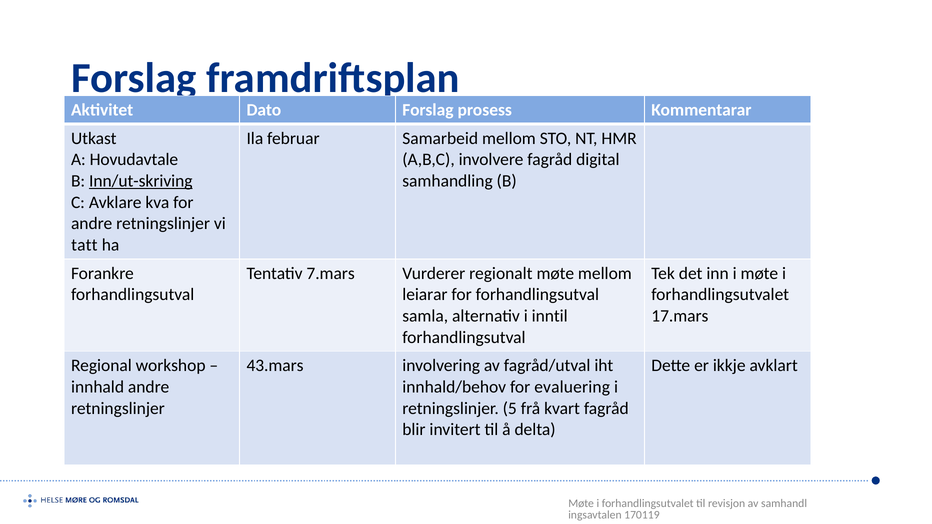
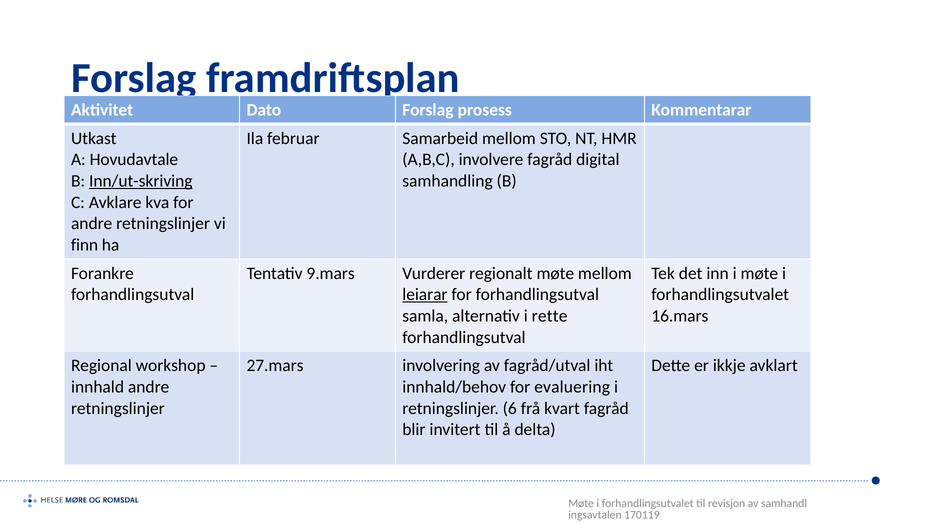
tatt: tatt -> finn
7.mars: 7.mars -> 9.mars
leiarar underline: none -> present
inntil: inntil -> rette
17.mars: 17.mars -> 16.mars
43.mars: 43.mars -> 27.mars
5: 5 -> 6
